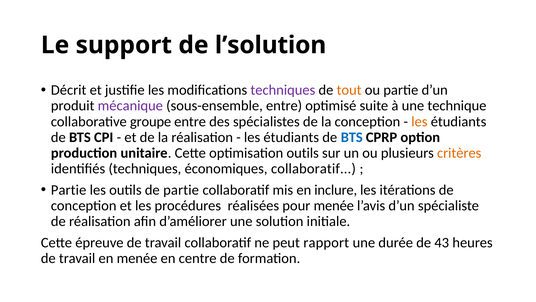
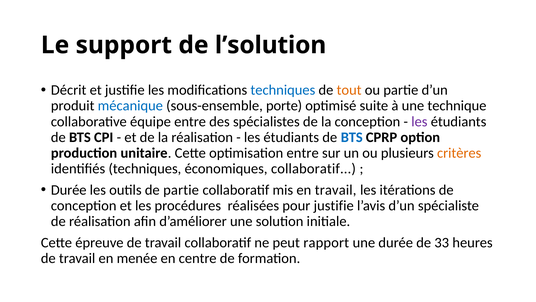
techniques at (283, 90) colour: purple -> blue
mécanique colour: purple -> blue
sous-ensemble entre: entre -> porte
groupe: groupe -> équipe
les at (419, 121) colour: orange -> purple
optimisation outils: outils -> entre
Partie at (69, 190): Partie -> Durée
en inclure: inclure -> travail
pour menée: menée -> justifie
43: 43 -> 33
